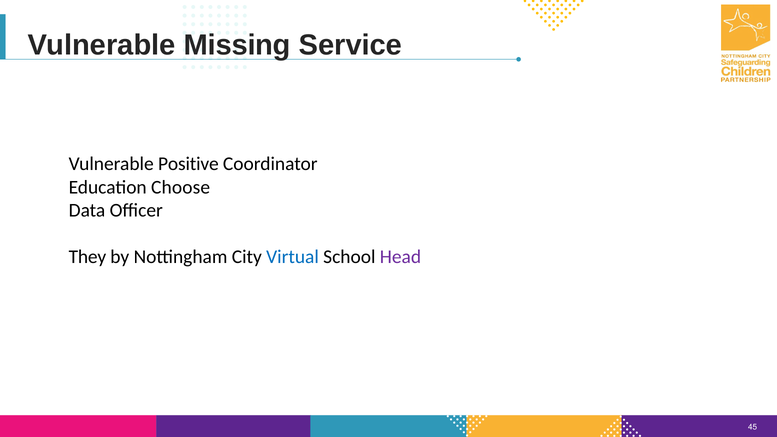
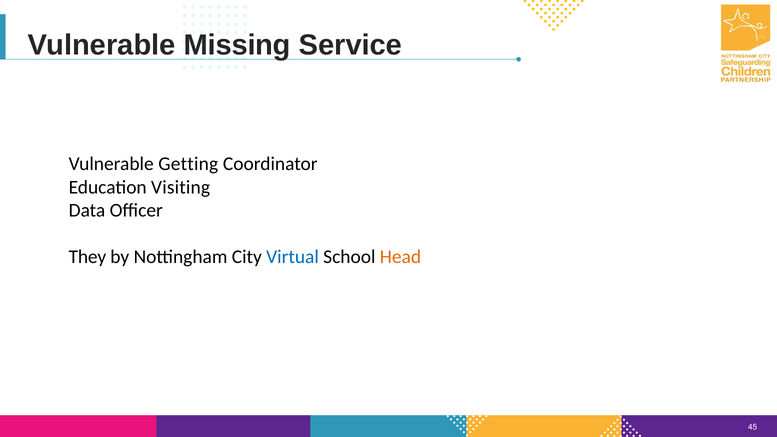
Positive: Positive -> Getting
Choose: Choose -> Visiting
Head colour: purple -> orange
